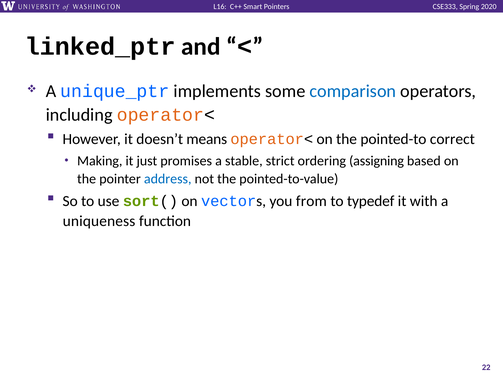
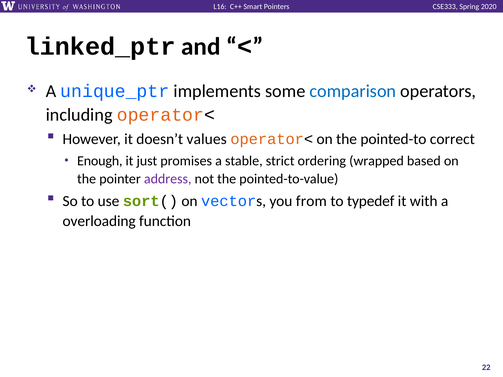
means: means -> values
Making: Making -> Enough
assigning: assigning -> wrapped
address colour: blue -> purple
uniqueness: uniqueness -> overloading
